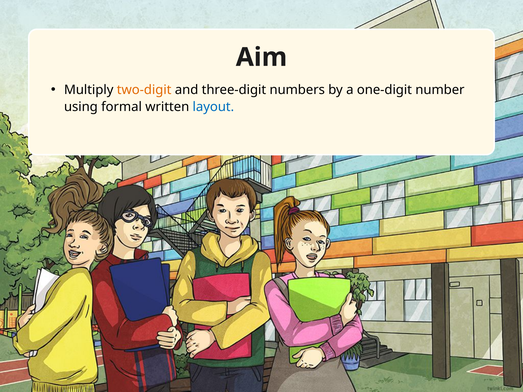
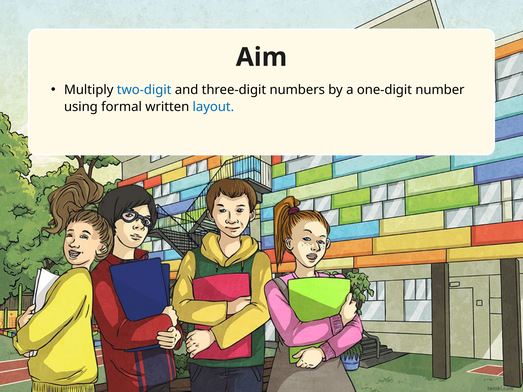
two-digit colour: orange -> blue
